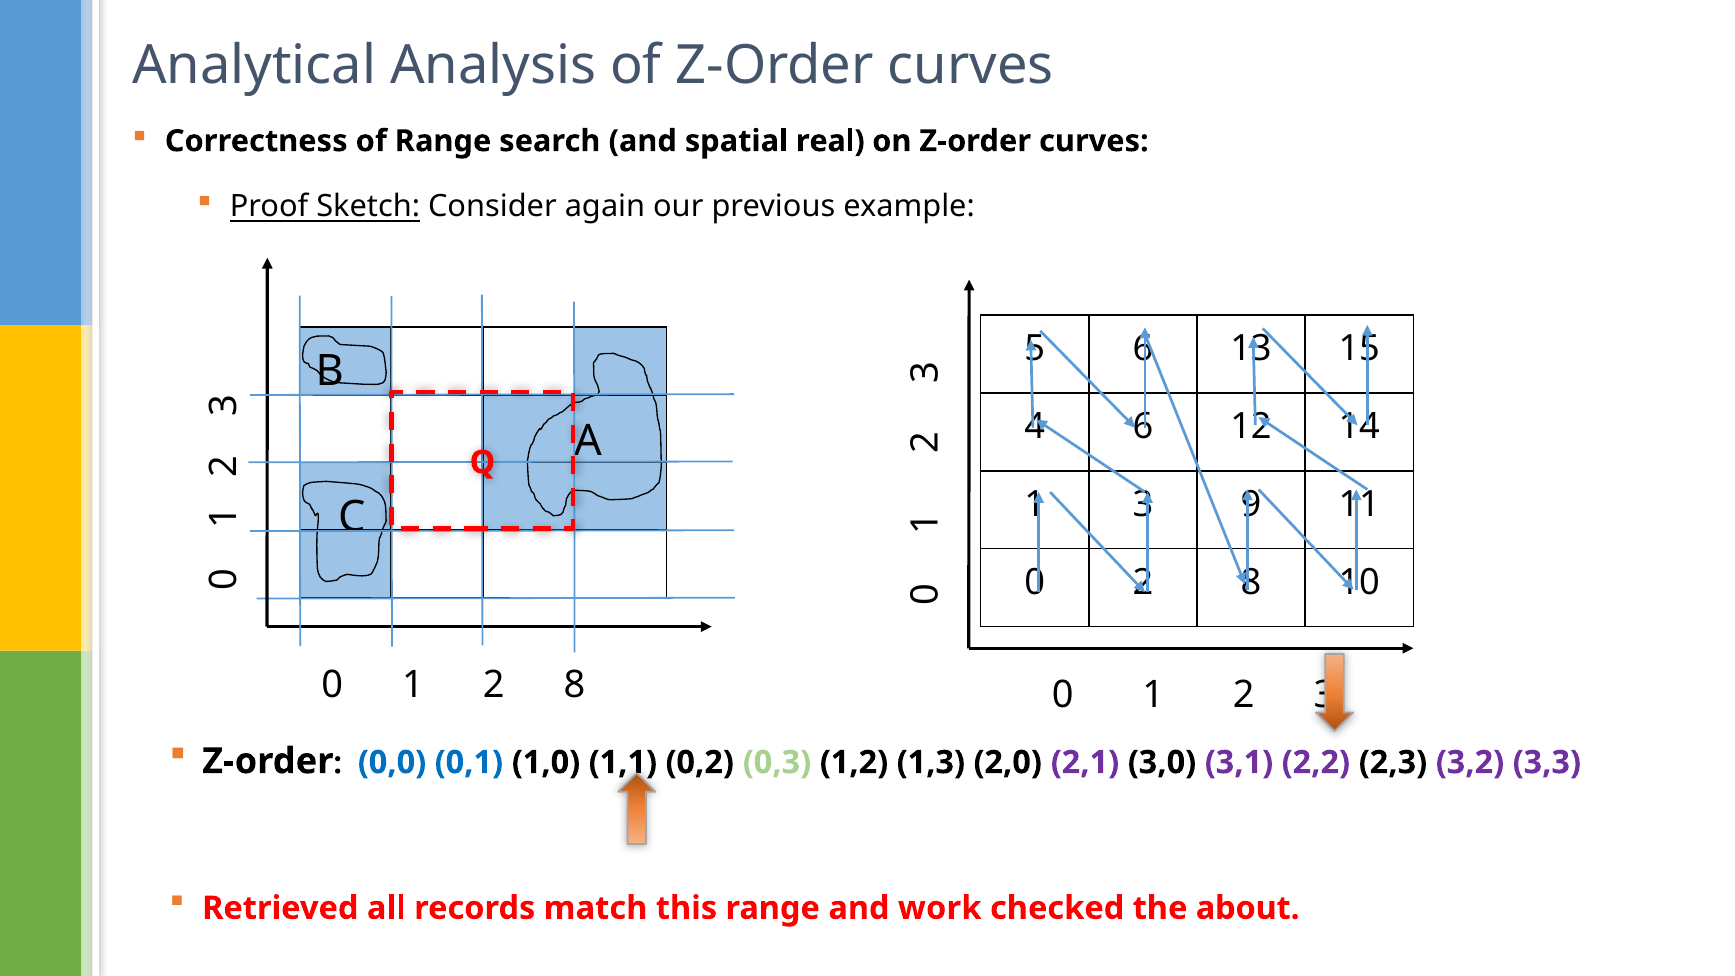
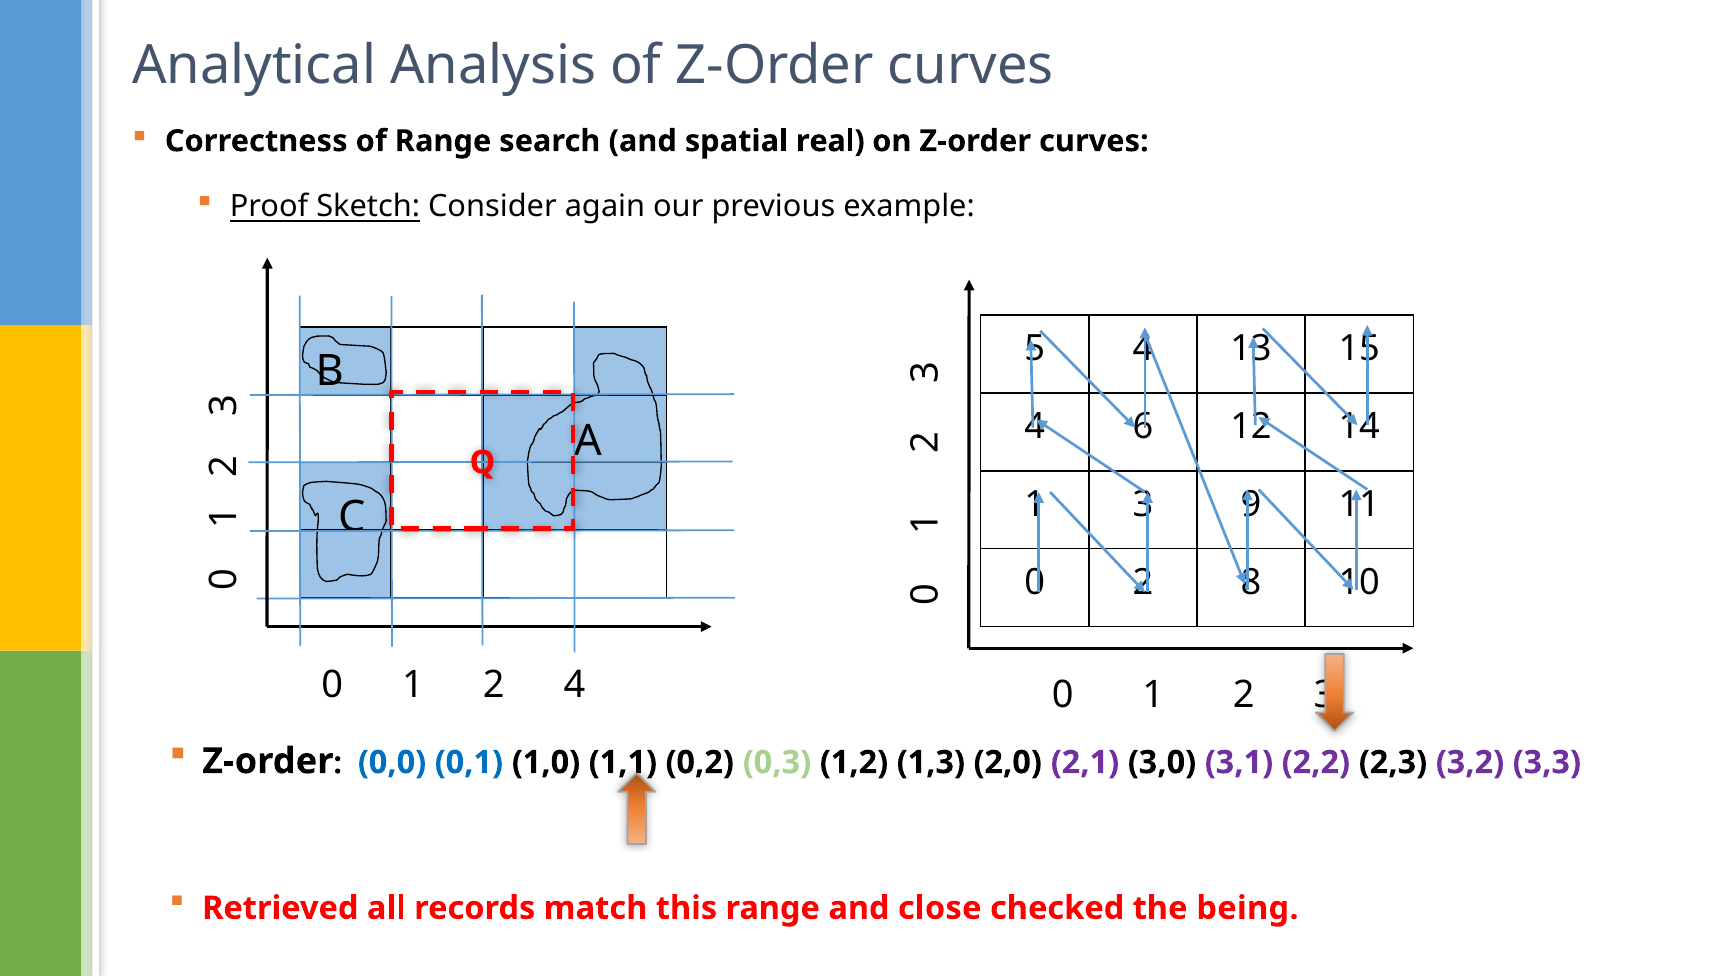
6 at (1143, 348): 6 -> 4
1 2 8: 8 -> 4
work: work -> close
about: about -> being
